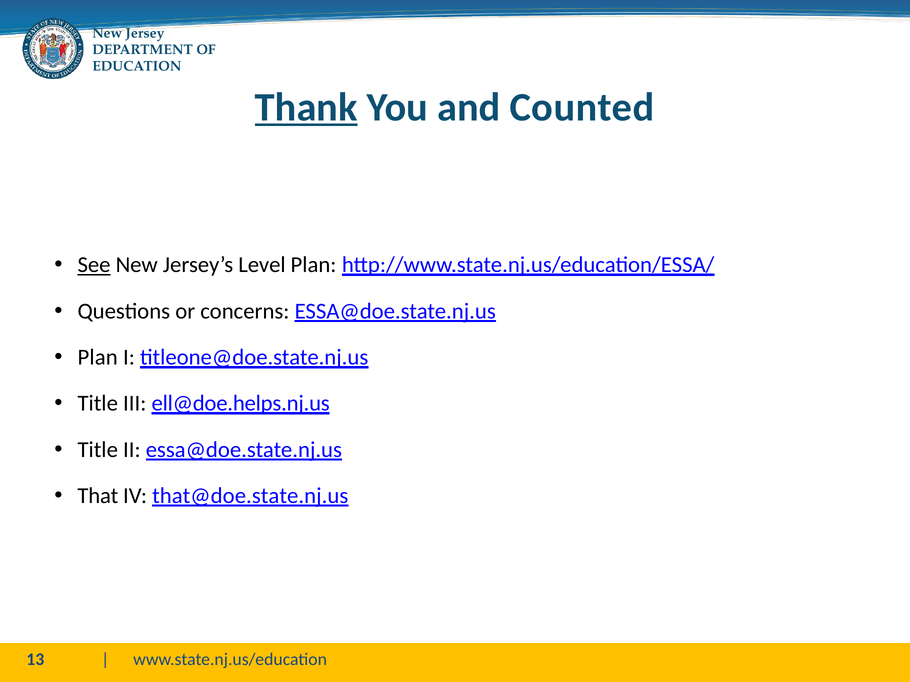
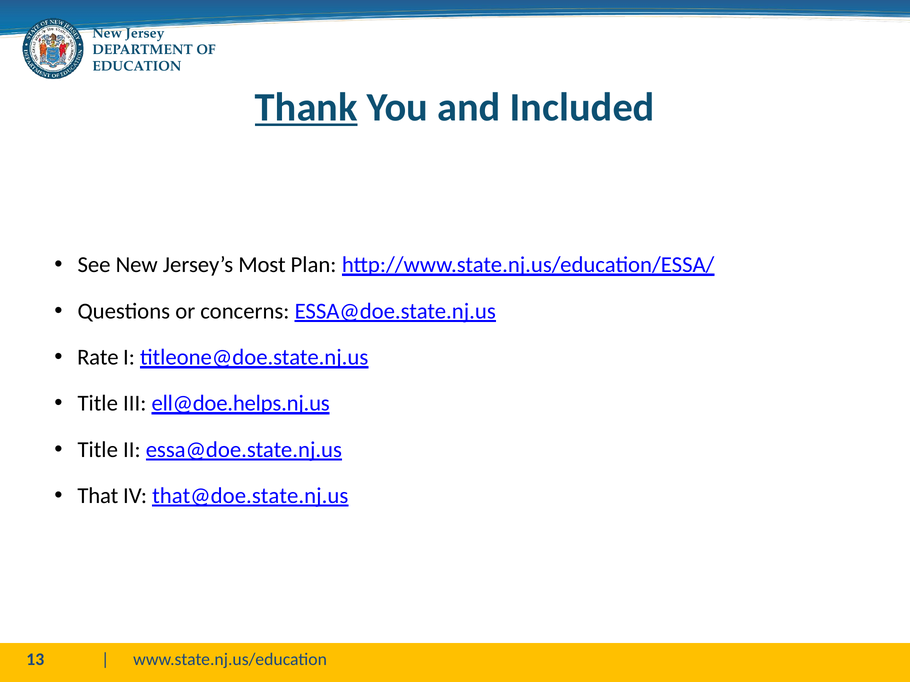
Counted: Counted -> Included
See underline: present -> none
Level: Level -> Most
Plan at (98, 357): Plan -> Rate
